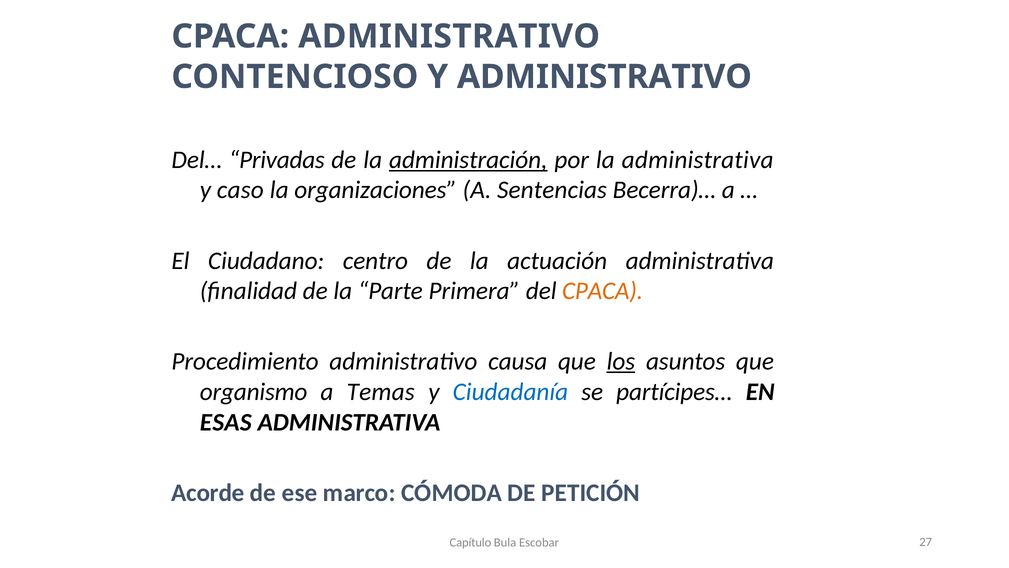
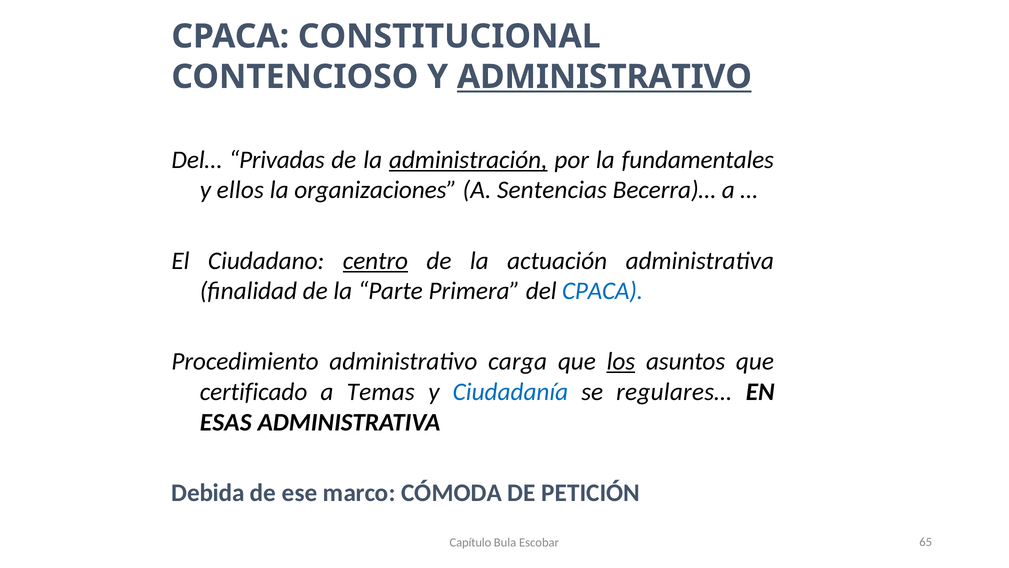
CPACA ADMINISTRATIVO: ADMINISTRATIVO -> CONSTITUCIONAL
ADMINISTRATIVO at (604, 77) underline: none -> present
la administrativa: administrativa -> fundamentales
caso: caso -> ellos
centro underline: none -> present
CPACA at (603, 291) colour: orange -> blue
causa: causa -> carga
organismo: organismo -> certificado
partícipes…: partícipes… -> regulares…
Acorde: Acorde -> Debida
27: 27 -> 65
